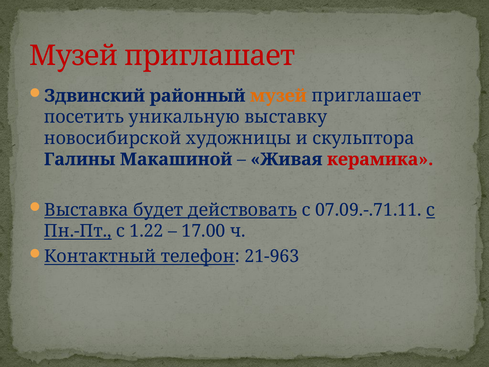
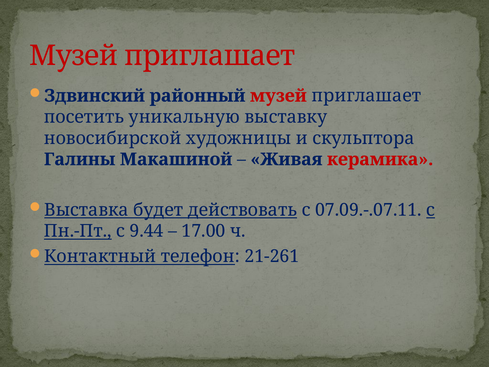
музей at (278, 96) colour: orange -> red
07.09.-.71.11: 07.09.-.71.11 -> 07.09.-.07.11
1.22: 1.22 -> 9.44
21-963: 21-963 -> 21-261
